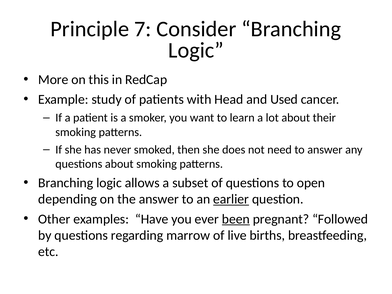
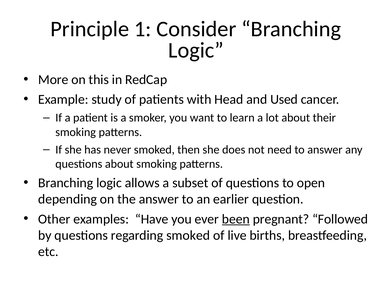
7: 7 -> 1
earlier underline: present -> none
regarding marrow: marrow -> smoked
